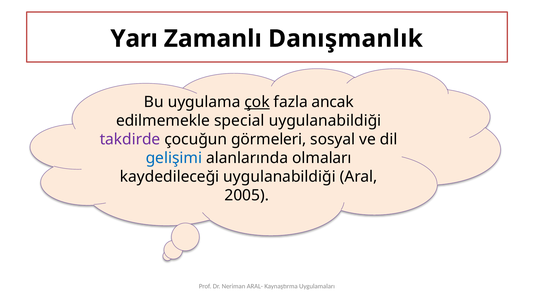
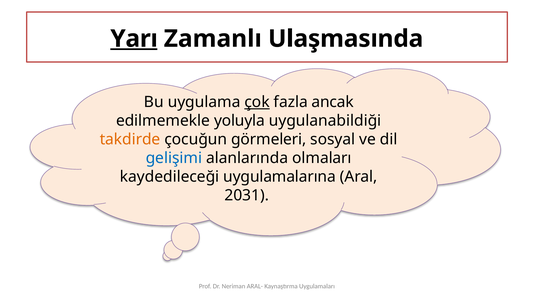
Yarı underline: none -> present
Danışmanlık: Danışmanlık -> Ulaşmasında
special: special -> yoluyla
takdirde colour: purple -> orange
kaydedileceği uygulanabildiği: uygulanabildiği -> uygulamalarına
2005: 2005 -> 2031
